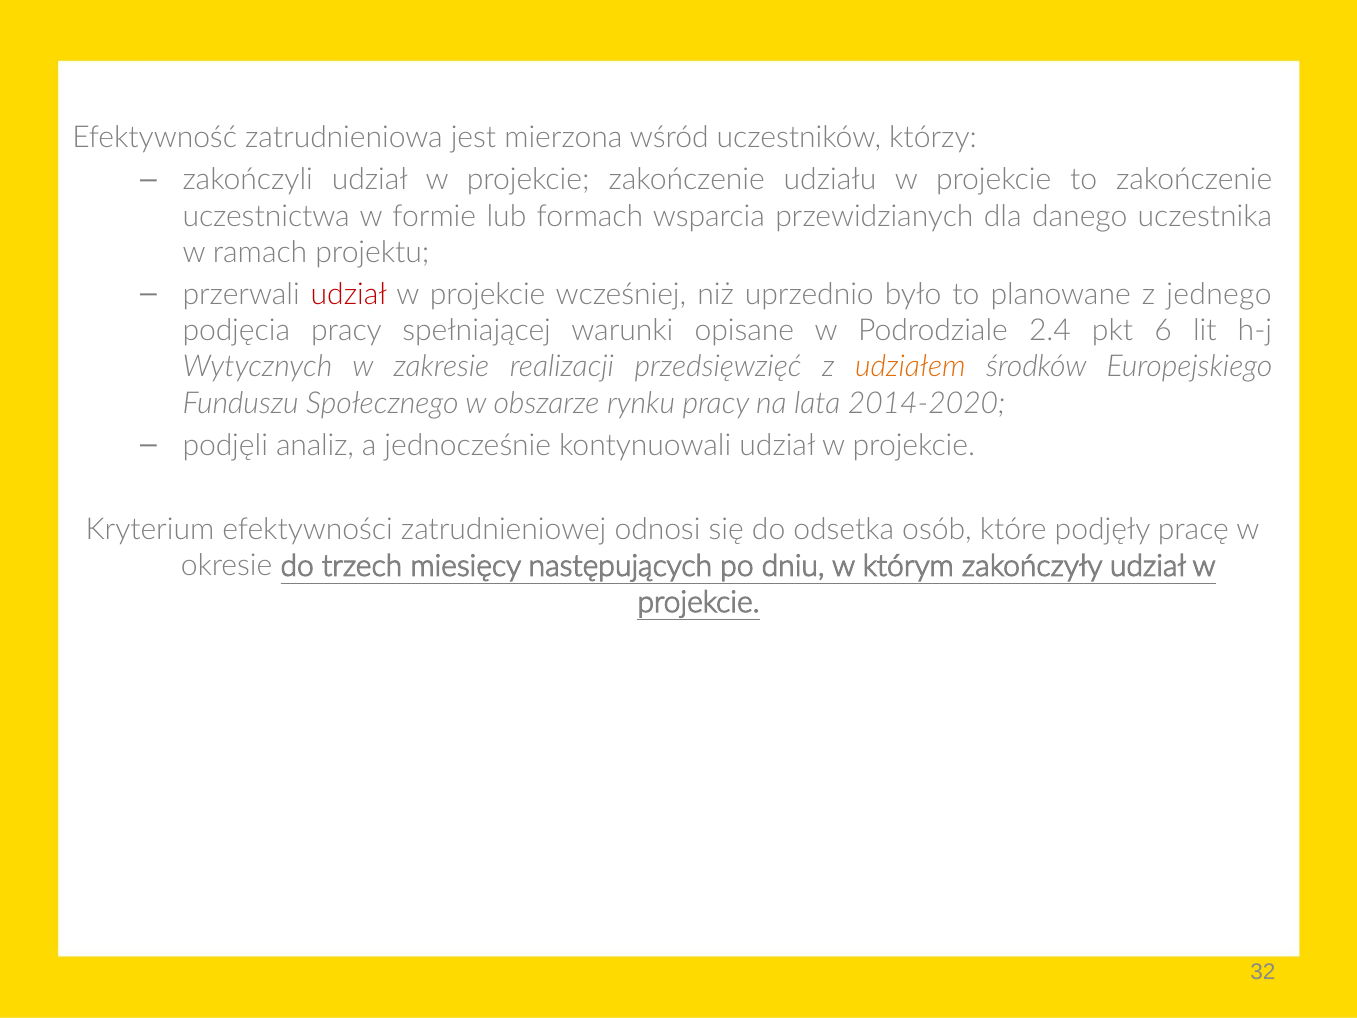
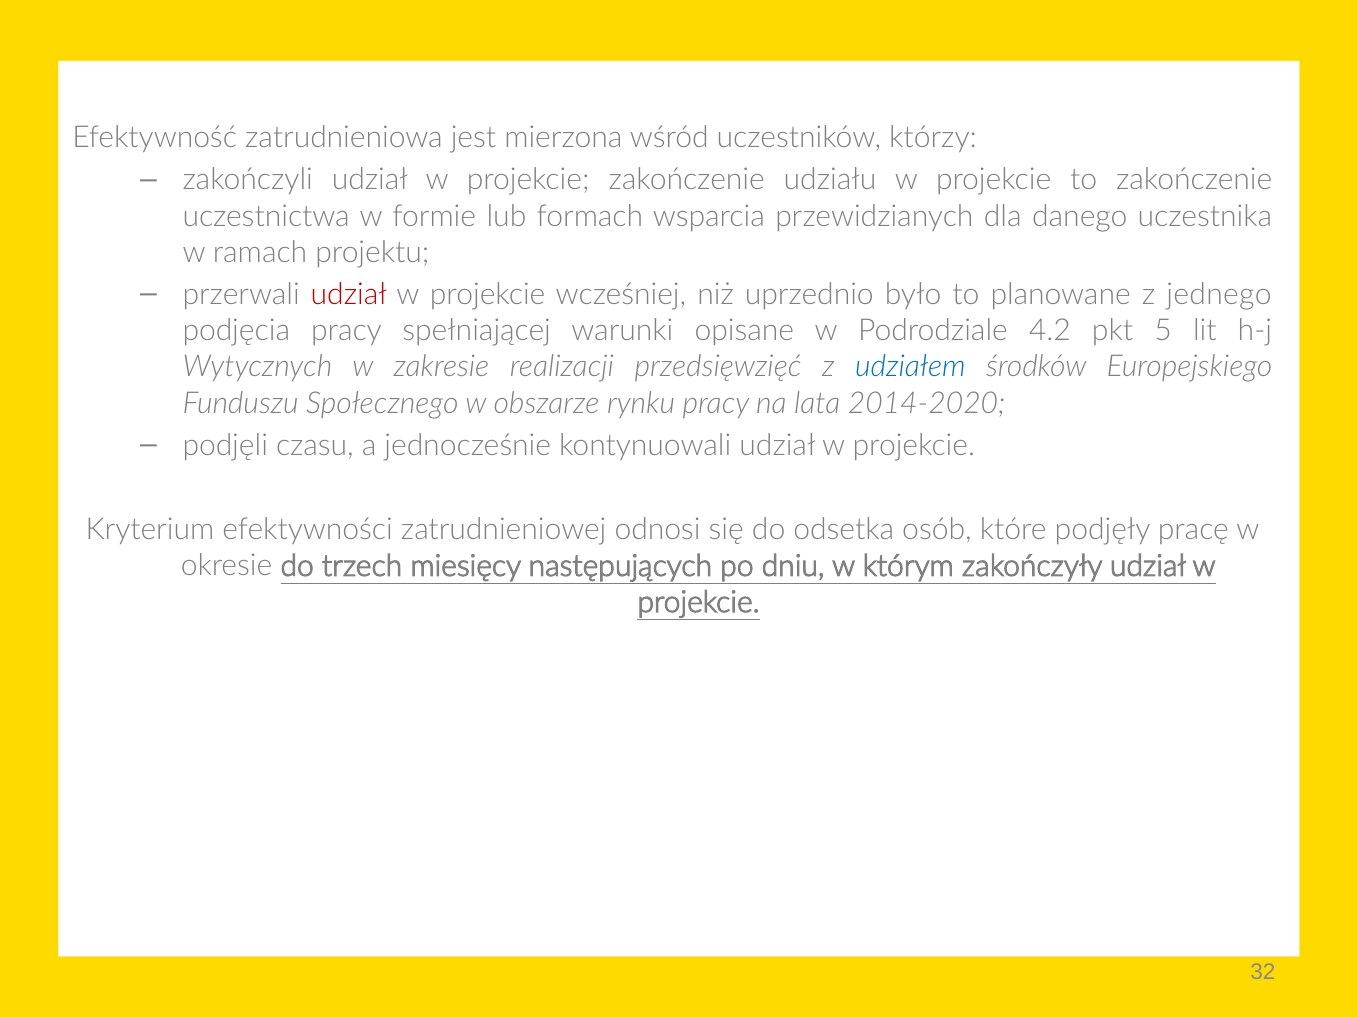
2.4: 2.4 -> 4.2
6: 6 -> 5
udziałem colour: orange -> blue
analiz: analiz -> czasu
